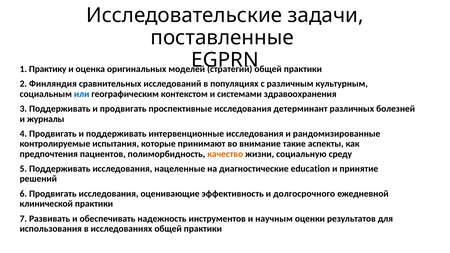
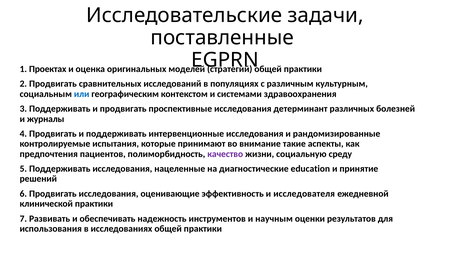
Практику: Практику -> Проектах
2 Финляндия: Финляндия -> Продвигать
качество colour: orange -> purple
долгосрочного: долгосрочного -> исследователя
